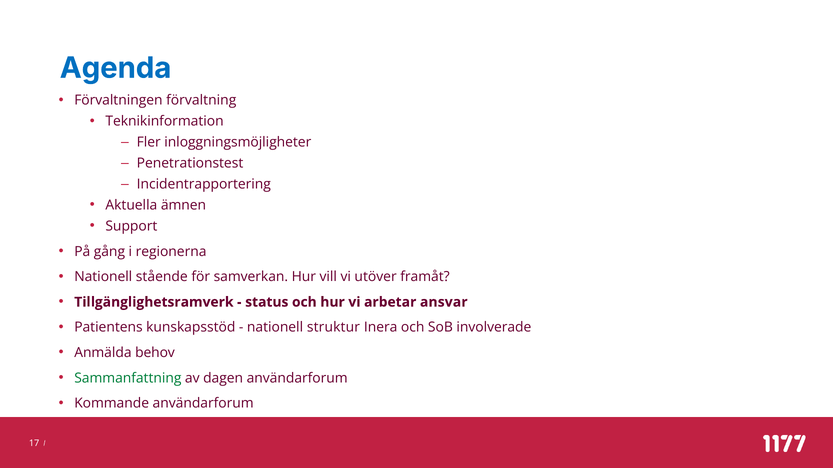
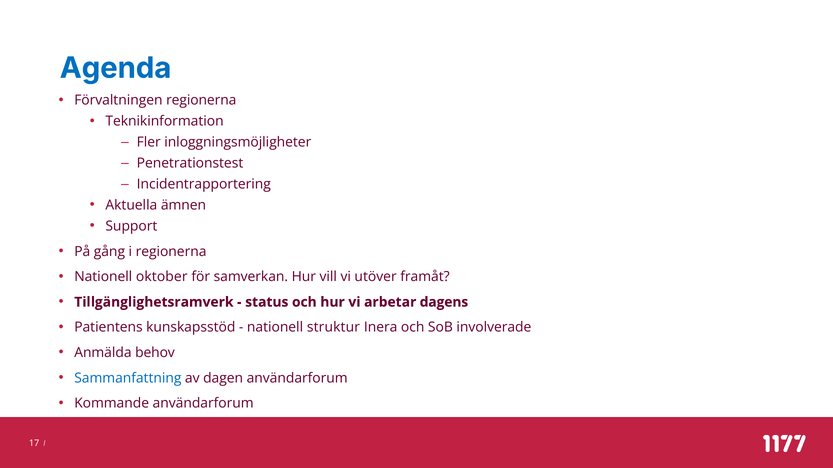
Förvaltningen förvaltning: förvaltning -> regionerna
stående: stående -> oktober
ansvar: ansvar -> dagens
Sammanfattning colour: green -> blue
